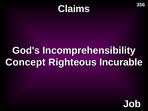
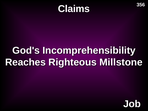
Concept: Concept -> Reaches
Incurable: Incurable -> Millstone
